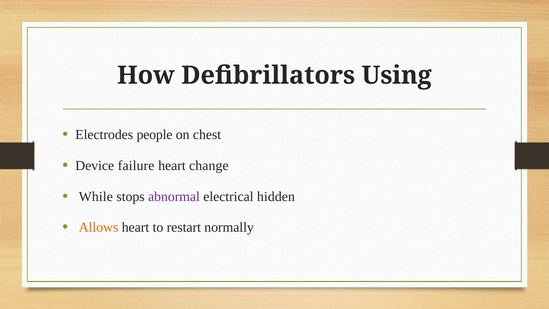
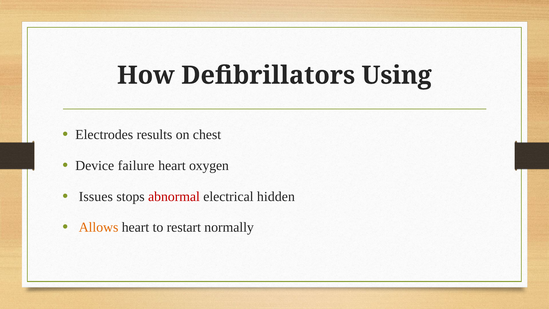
people: people -> results
change: change -> oxygen
While: While -> Issues
abnormal colour: purple -> red
